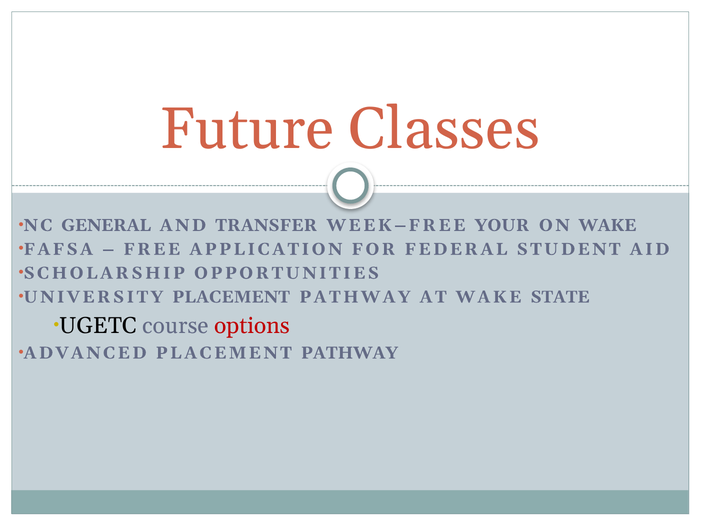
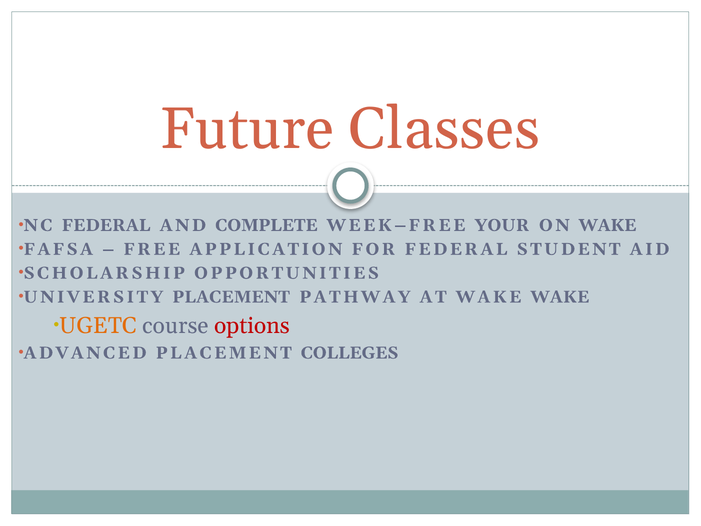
NC GENERAL: GENERAL -> FEDERAL
TRANSFER: TRANSFER -> COMPLETE
WAKE STATE: STATE -> WAKE
UGETC colour: black -> orange
ADVANCED PLACEMENT PATHWAY: PATHWAY -> COLLEGES
